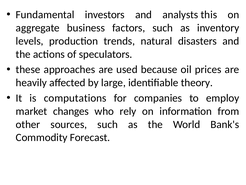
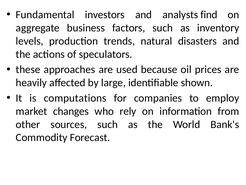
this: this -> find
theory: theory -> shown
